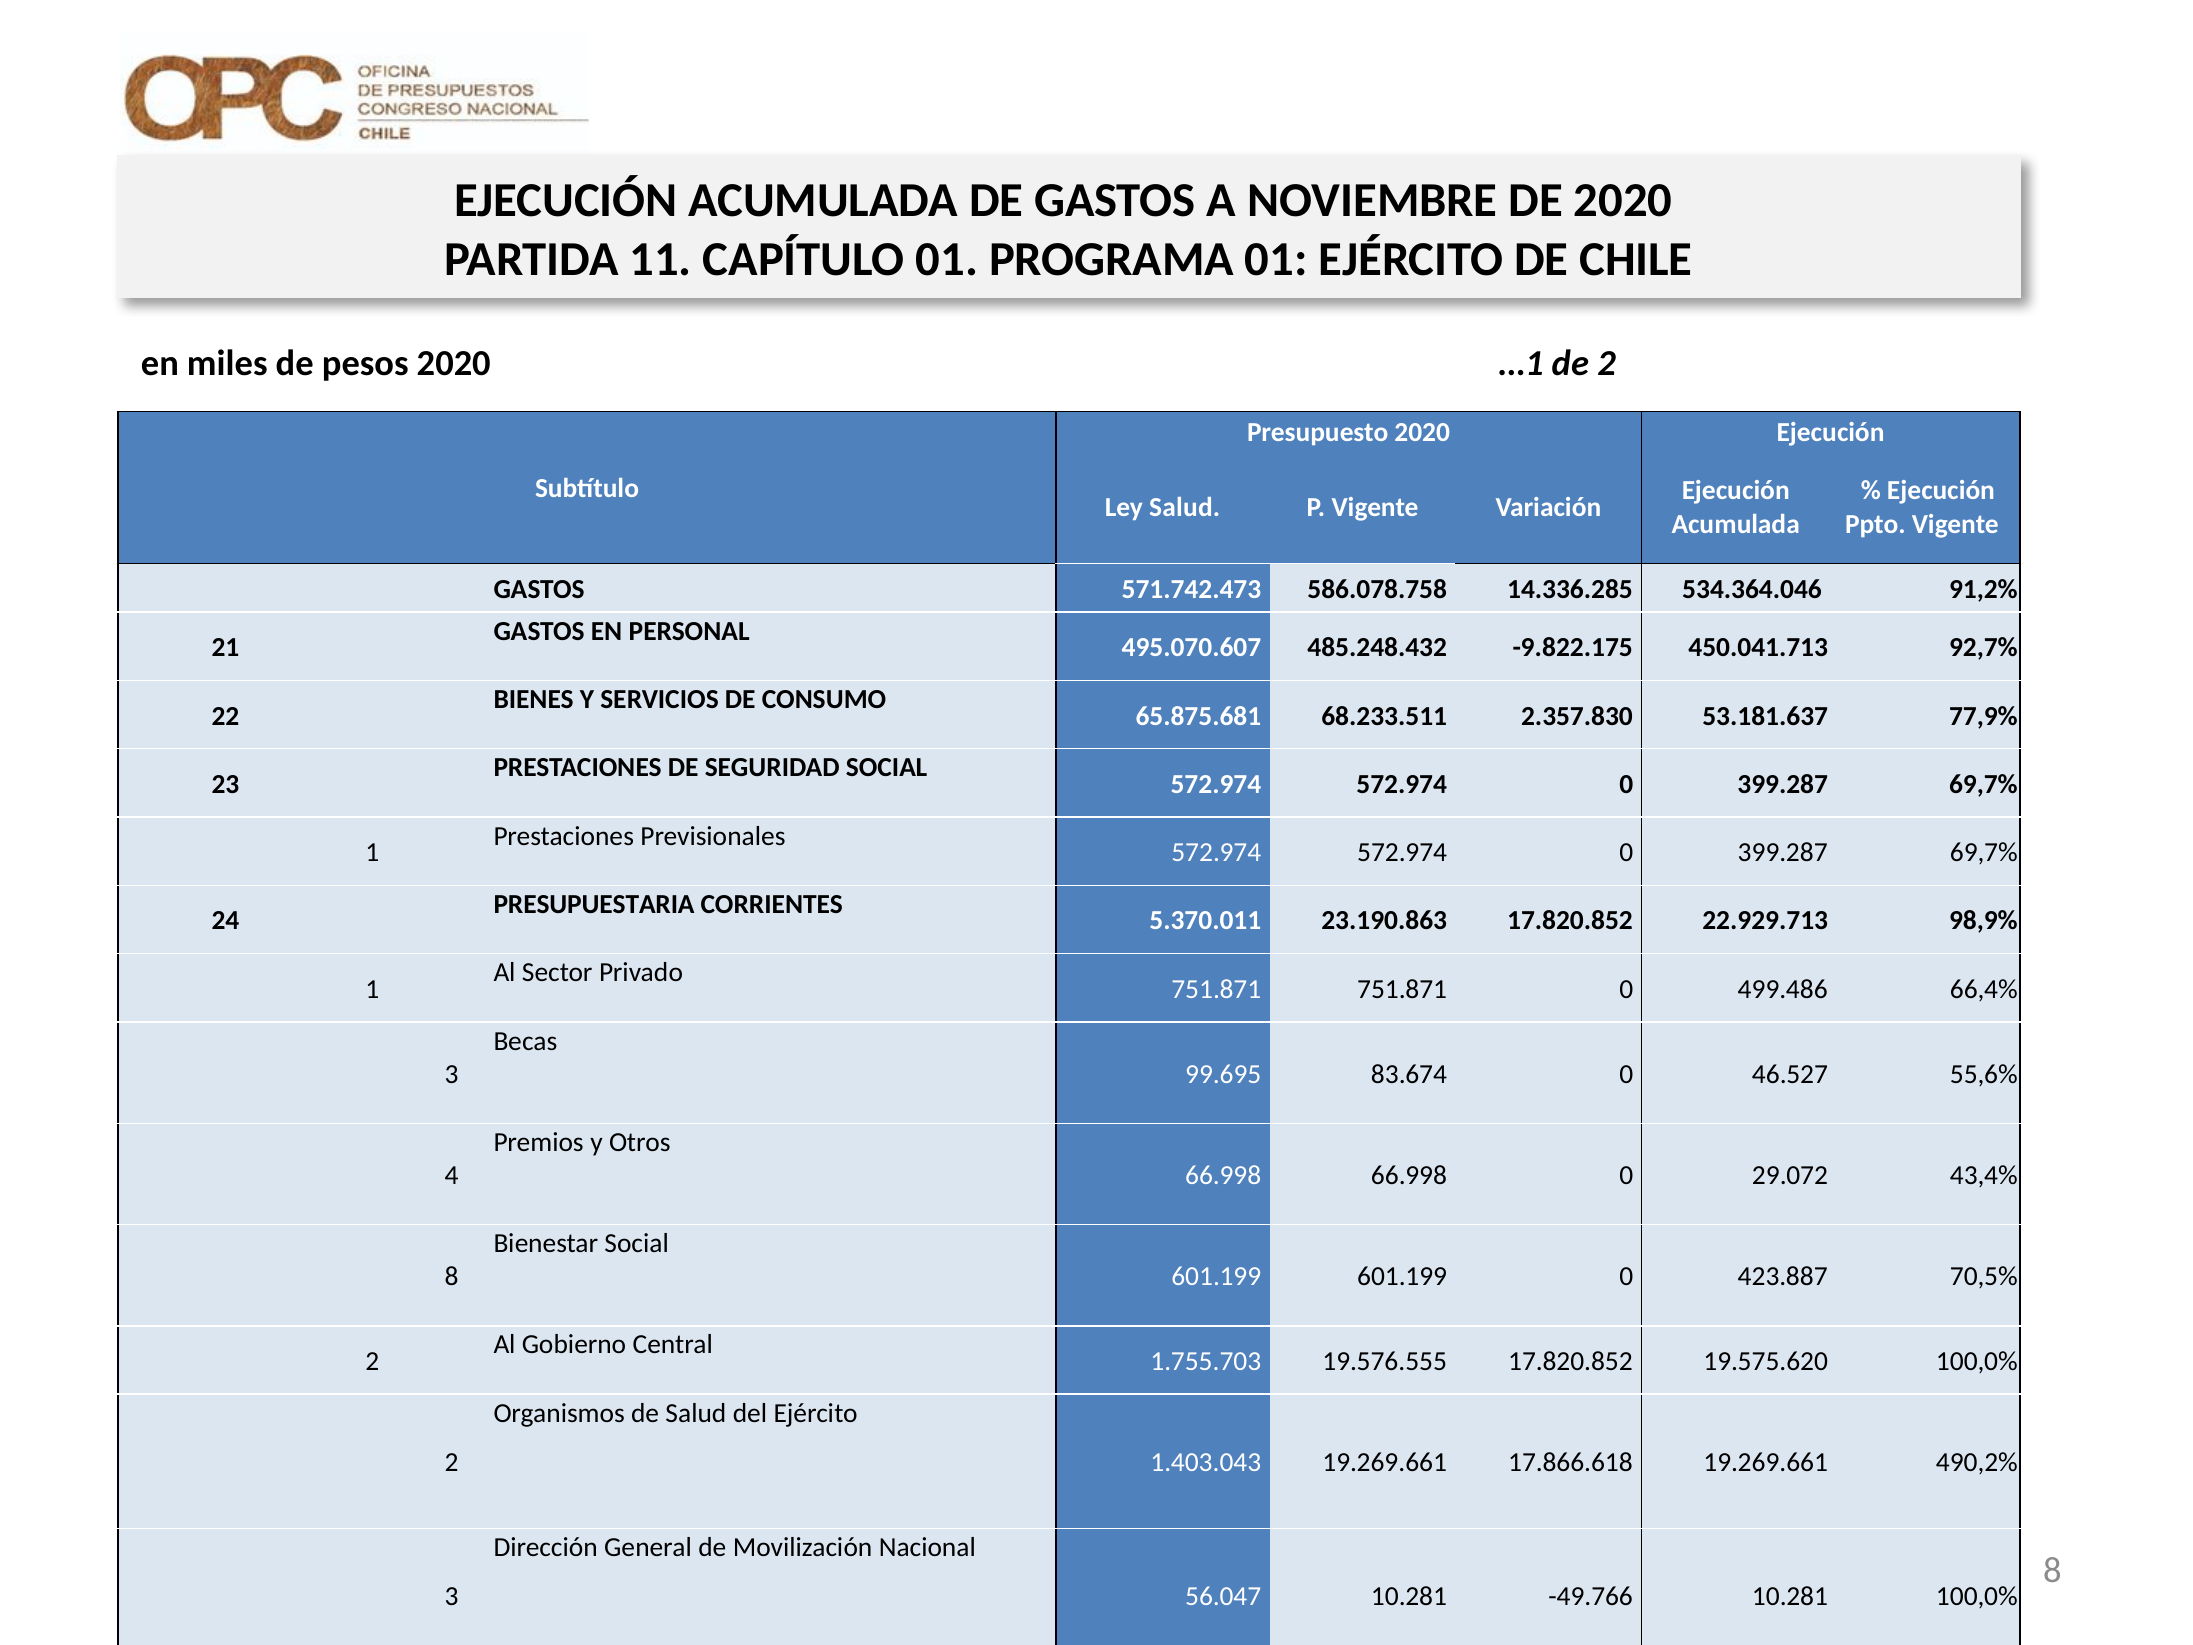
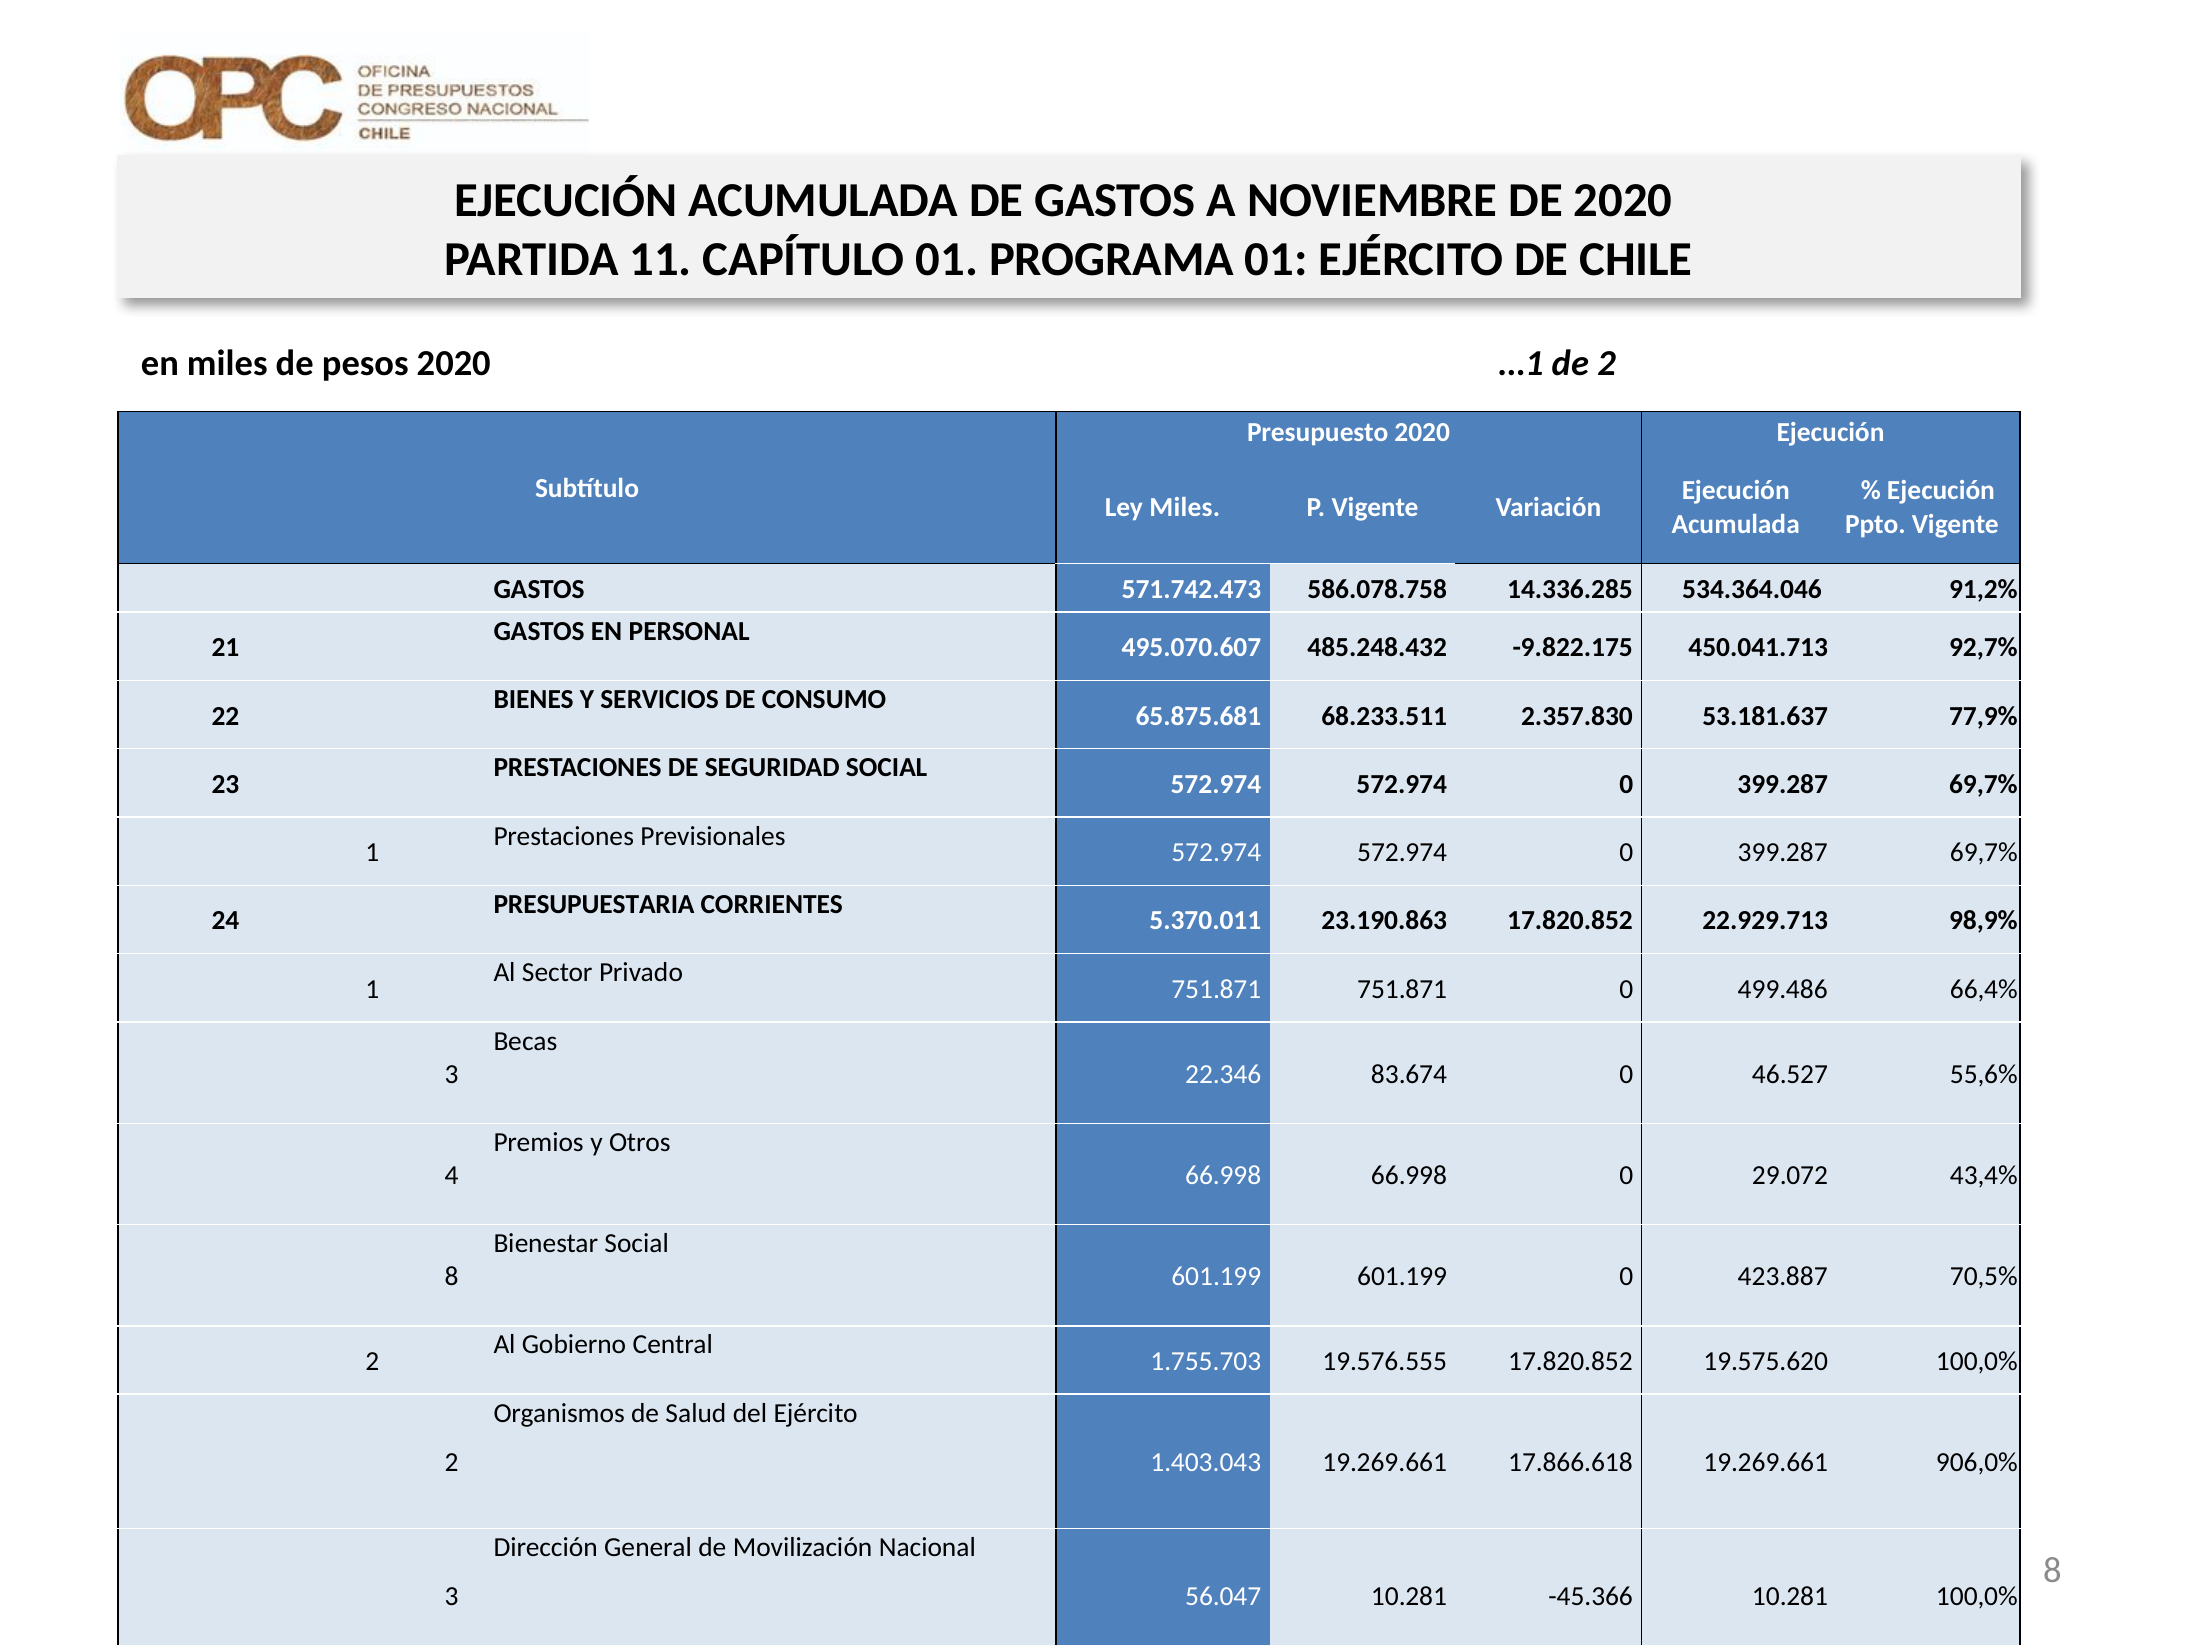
Ley Salud: Salud -> Miles
99.695: 99.695 -> 22.346
490,2%: 490,2% -> 906,0%
-49.766: -49.766 -> -45.366
